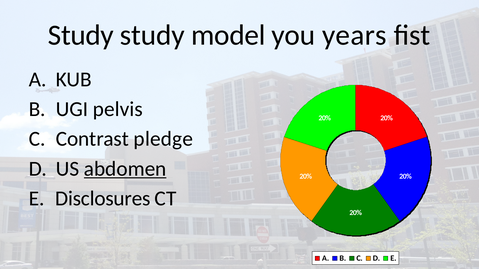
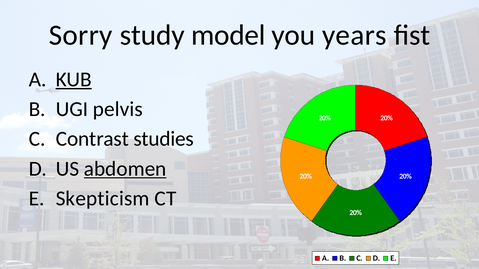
Study at (81, 35): Study -> Sorry
KUB underline: none -> present
pledge: pledge -> studies
Disclosures: Disclosures -> Skepticism
